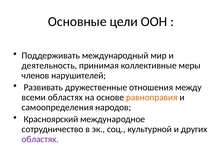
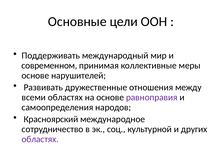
деятельность: деятельность -> современном
членов at (35, 75): членов -> основе
равноправия colour: orange -> purple
